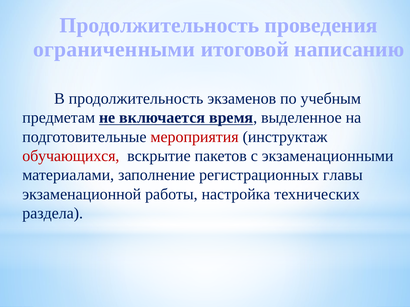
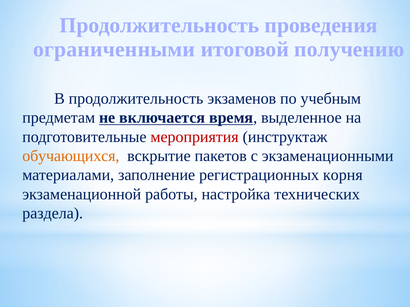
написанию: написанию -> получению
обучающихся colour: red -> orange
главы: главы -> корня
